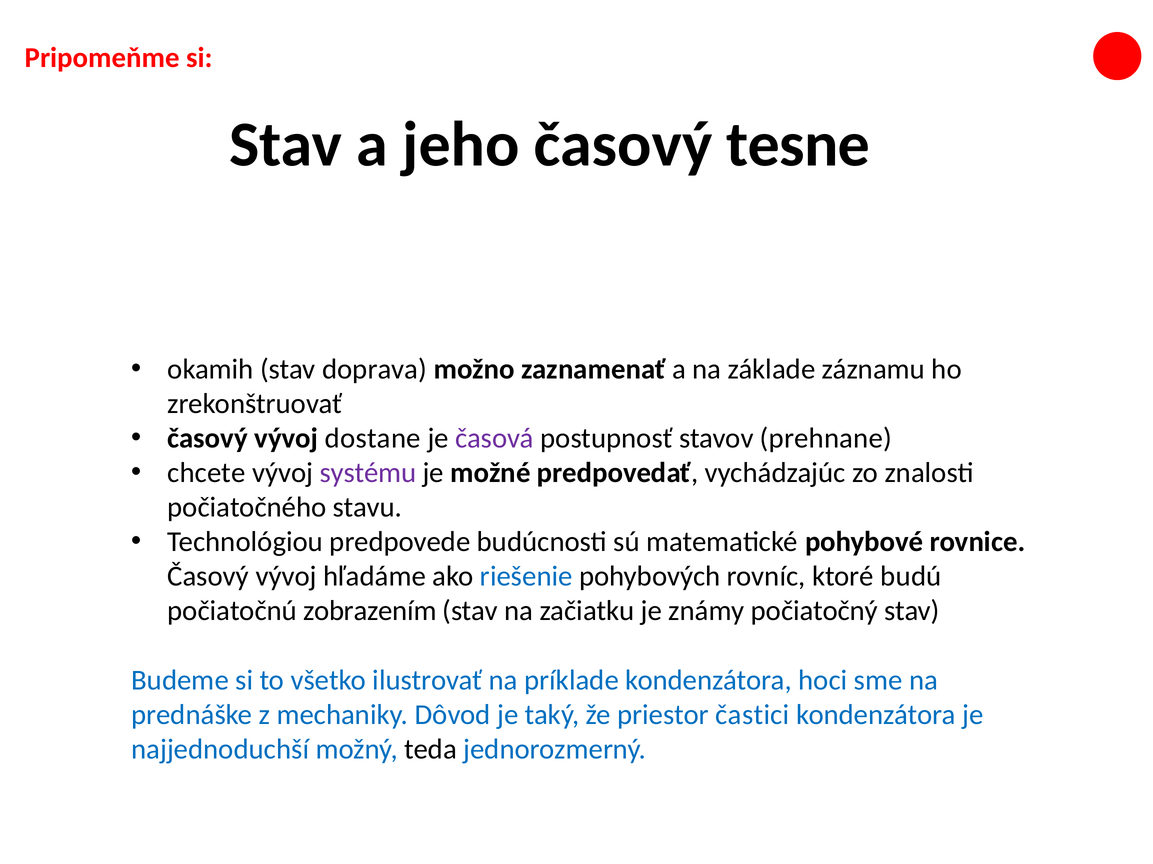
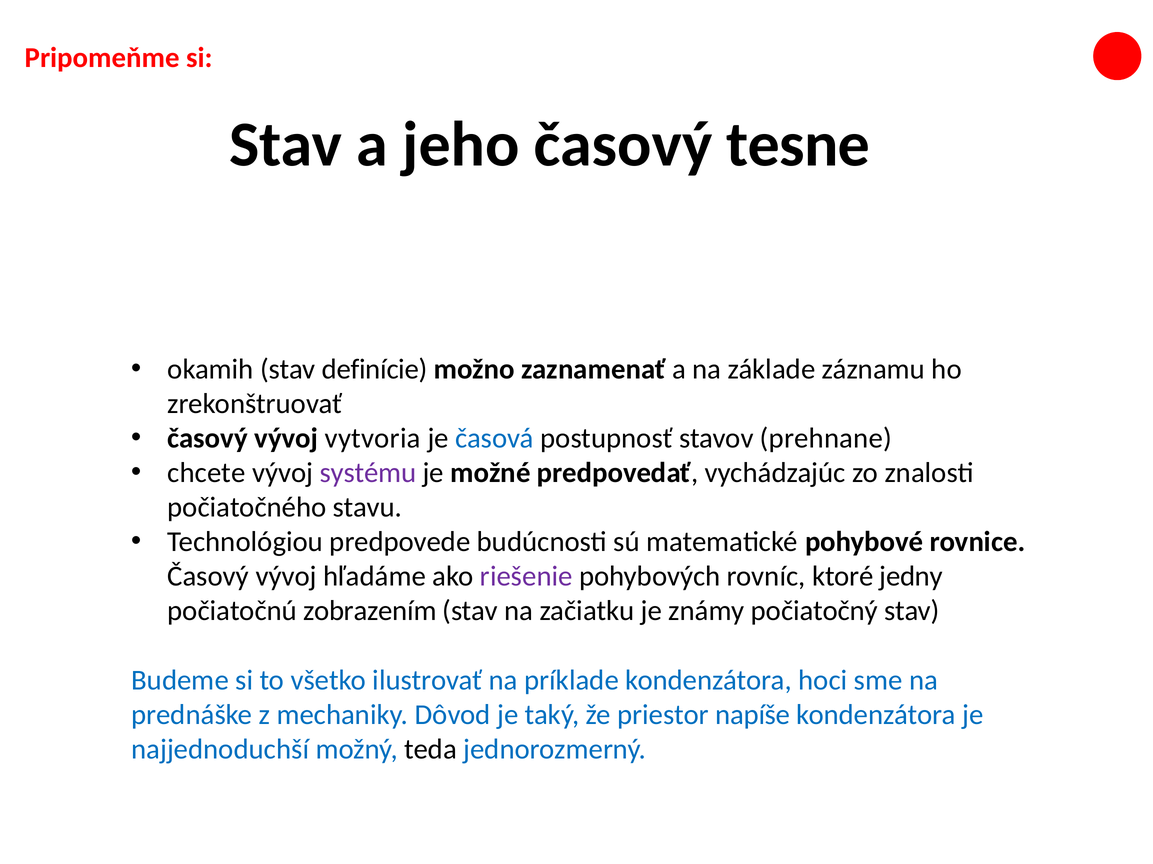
doprava: doprava -> definície
dostane: dostane -> vytvoria
časová colour: purple -> blue
riešenie colour: blue -> purple
budú: budú -> jedny
častici: častici -> napíše
